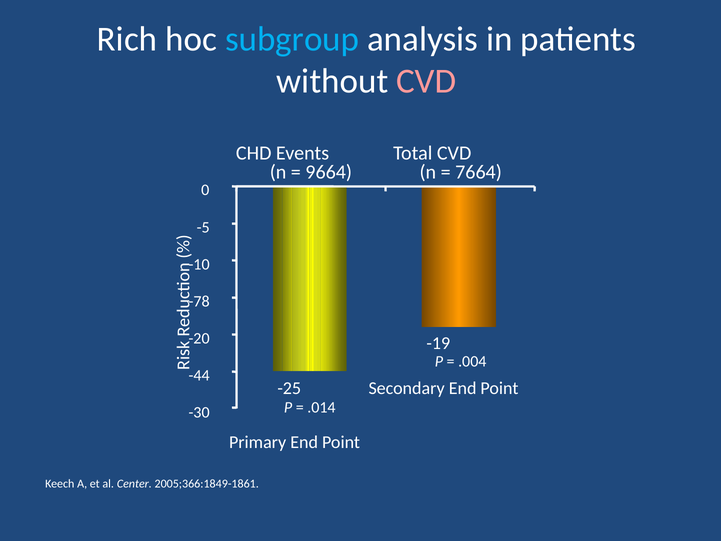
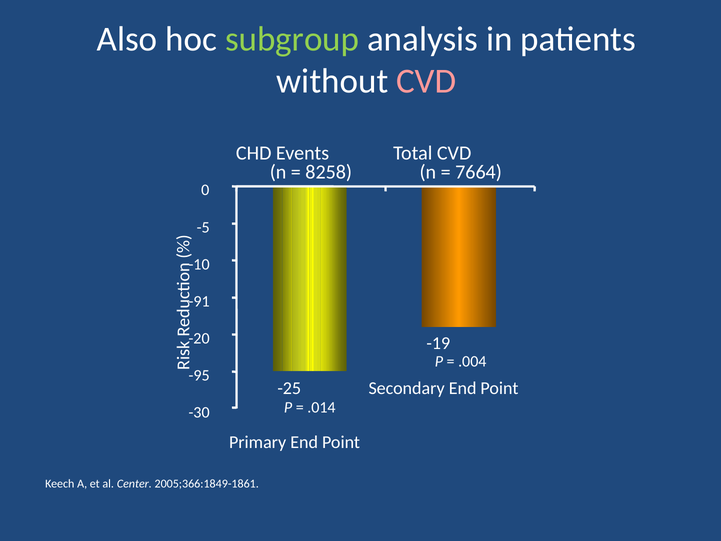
Rich: Rich -> Also
subgroup colour: light blue -> light green
9664: 9664 -> 8258
-78: -78 -> -91
-44: -44 -> -95
